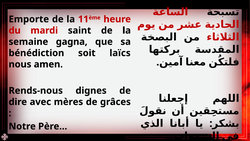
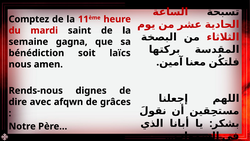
Emporte: Emporte -> Comptez
mères: mères -> afqwn
